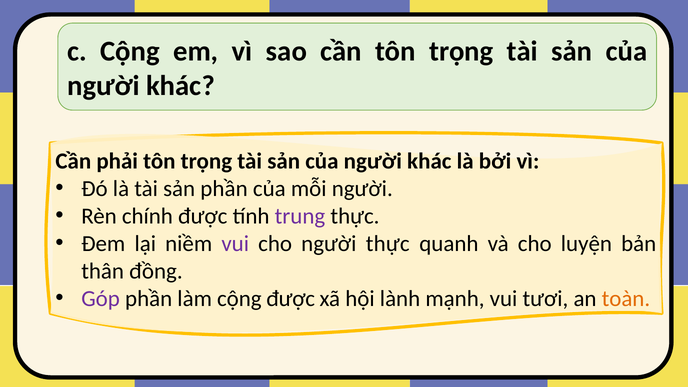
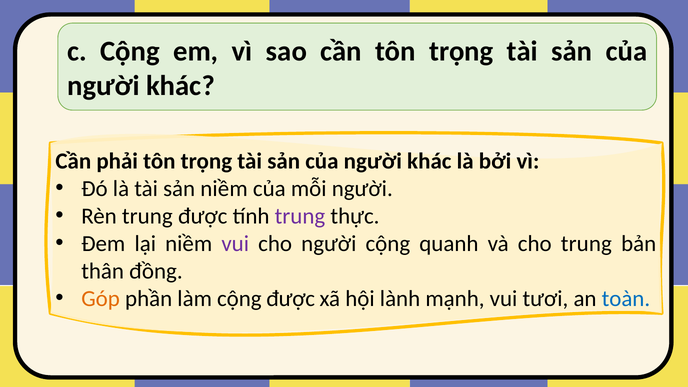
sản phần: phần -> niềm
Rèn chính: chính -> trung
người thực: thực -> cộng
cho luyện: luyện -> trung
Góp colour: purple -> orange
toàn colour: orange -> blue
